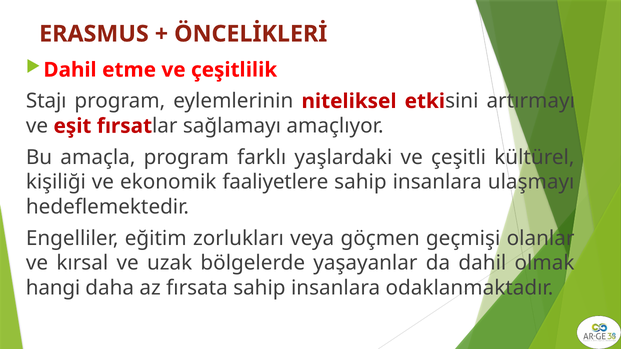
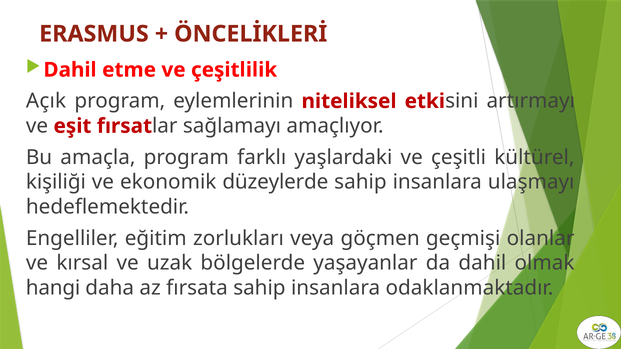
Stajı: Stajı -> Açık
faaliyetlere: faaliyetlere -> düzeylerde
